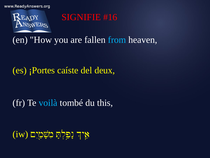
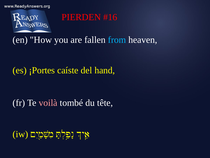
SIGNIFIE: SIGNIFIE -> PIERDEN
deux: deux -> hand
voilà colour: light blue -> pink
this: this -> tête
